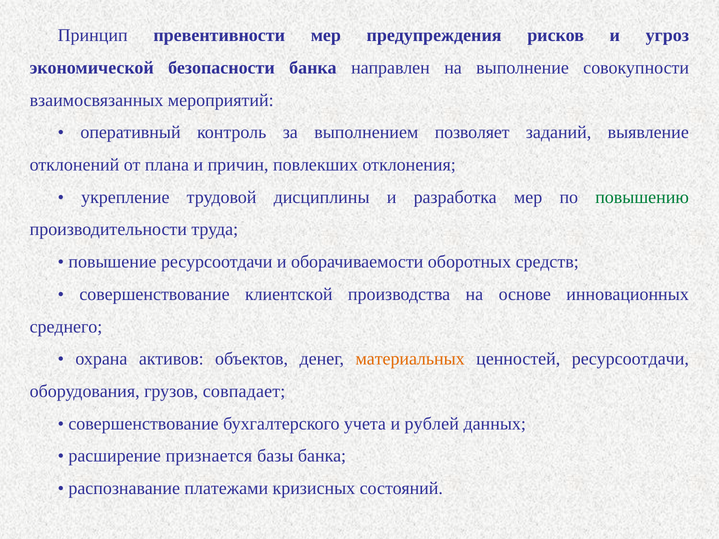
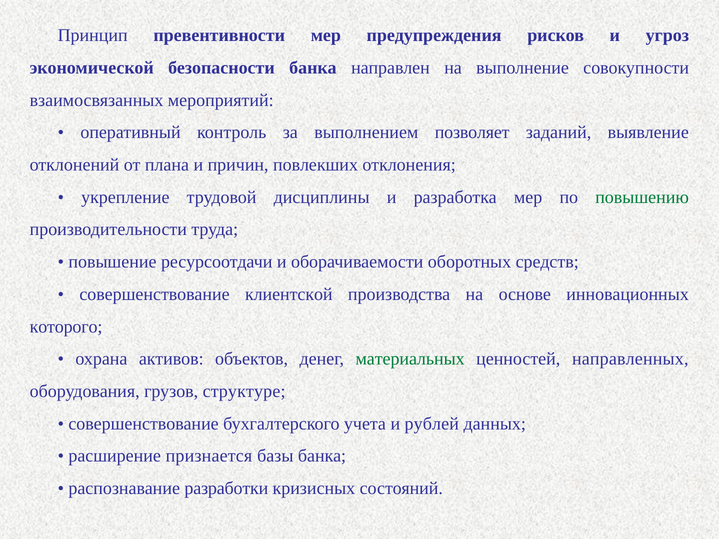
среднего: среднего -> которого
материальных colour: orange -> green
ценностей ресурсоотдачи: ресурсоотдачи -> направленных
совпадает: совпадает -> структуре
платежами: платежами -> разработки
